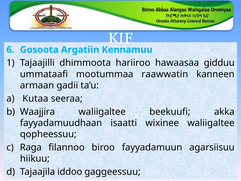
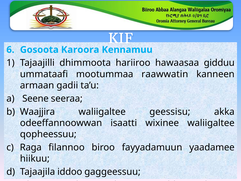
Argatiin: Argatiin -> Karoora
Kutaa: Kutaa -> Seene
beekuufi: beekuufi -> geessisu
fayyadamuudhaan: fayyadamuudhaan -> odeeffannoowwan
agarsiisuu: agarsiisuu -> yaadamee
